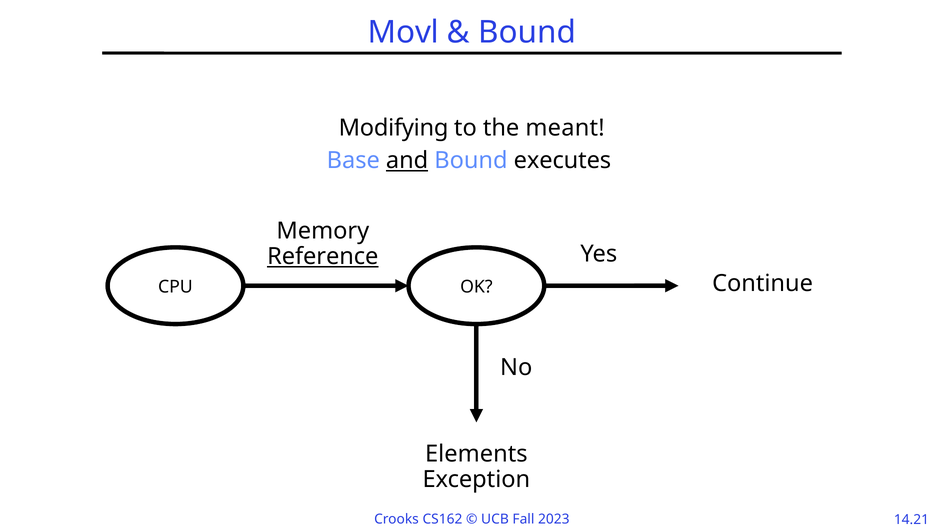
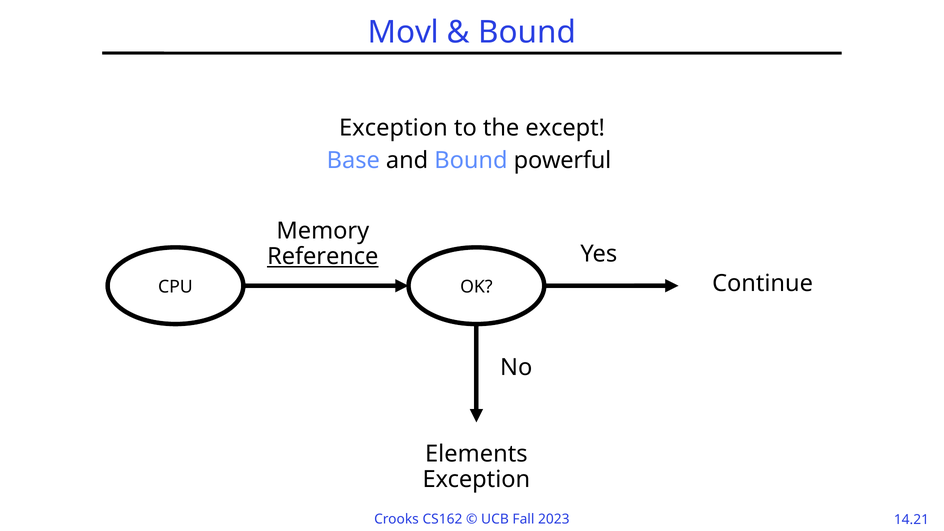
Modifying at (394, 128): Modifying -> Exception
meant: meant -> except
and underline: present -> none
executes: executes -> powerful
